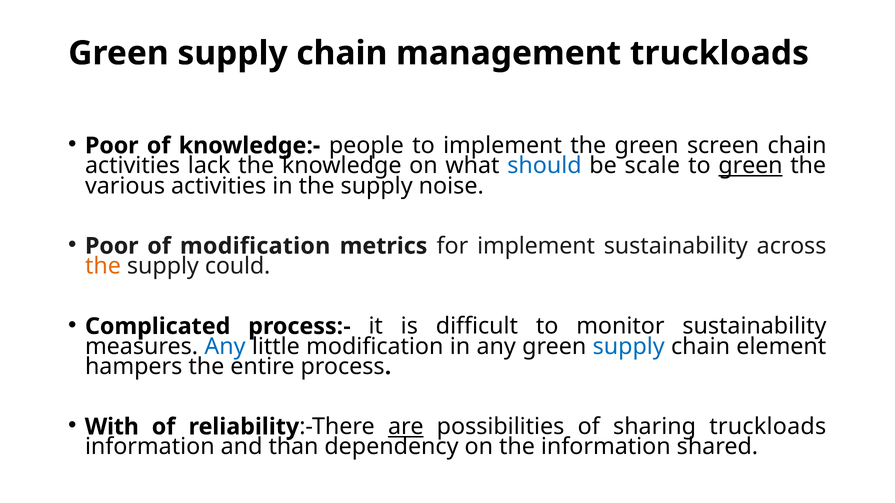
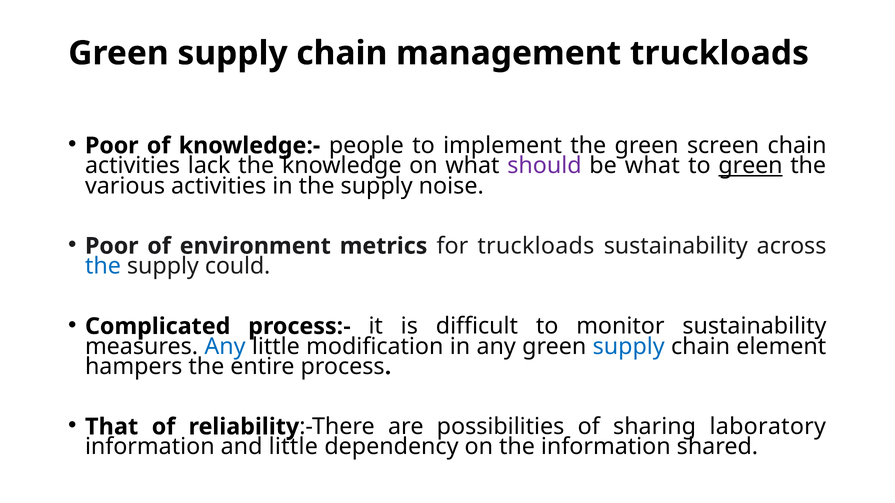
should colour: blue -> purple
be scale: scale -> what
of modification: modification -> environment
for implement: implement -> truckloads
the at (103, 266) colour: orange -> blue
With: With -> That
are underline: present -> none
sharing truckloads: truckloads -> laboratory
and than: than -> little
